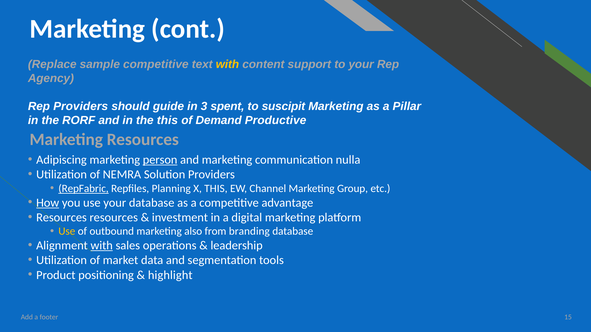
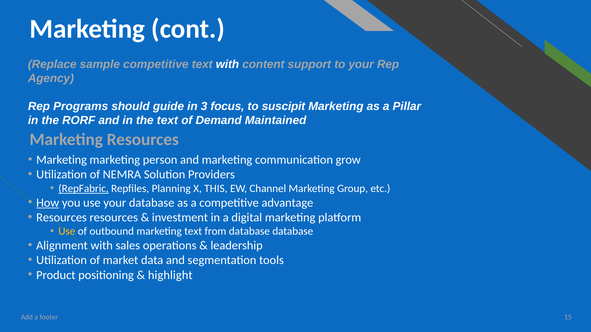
with at (227, 65) colour: yellow -> white
Rep Providers: Providers -> Programs
spent: spent -> focus
the this: this -> text
Productive: Productive -> Maintained
Adipiscing at (62, 160): Adipiscing -> Marketing
person underline: present -> none
nulla: nulla -> grow
marketing also: also -> text
from branding: branding -> database
with at (102, 246) underline: present -> none
